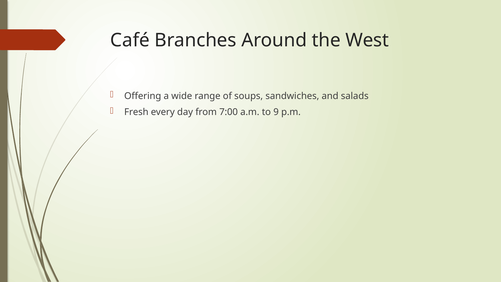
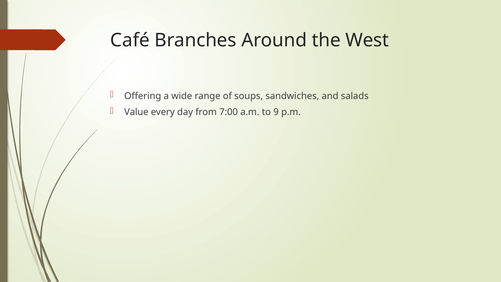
Fresh: Fresh -> Value
